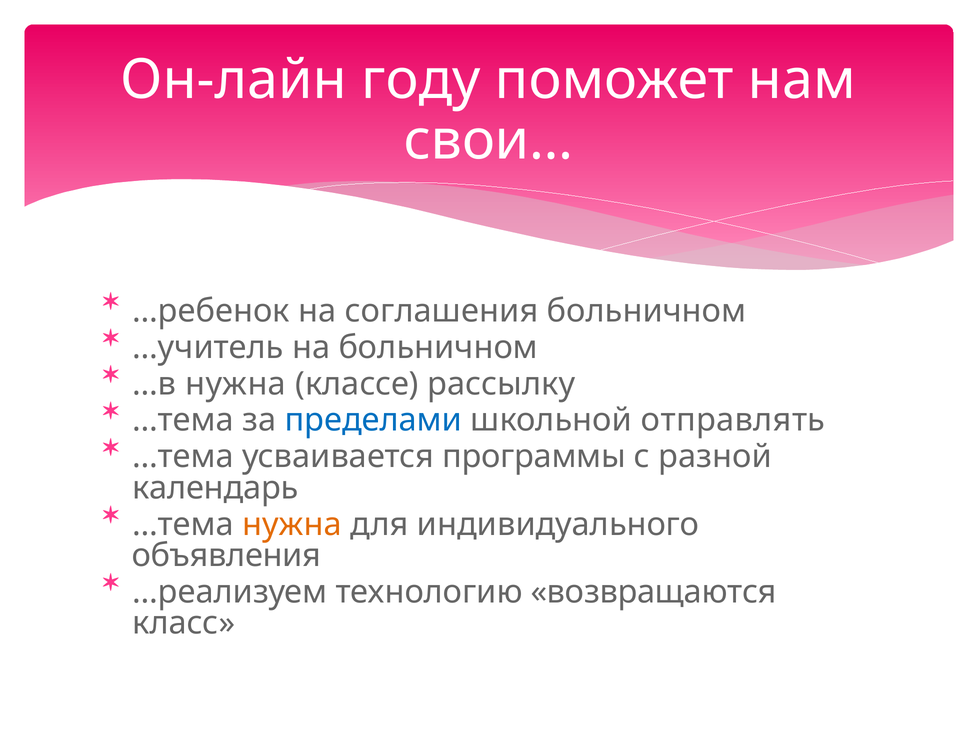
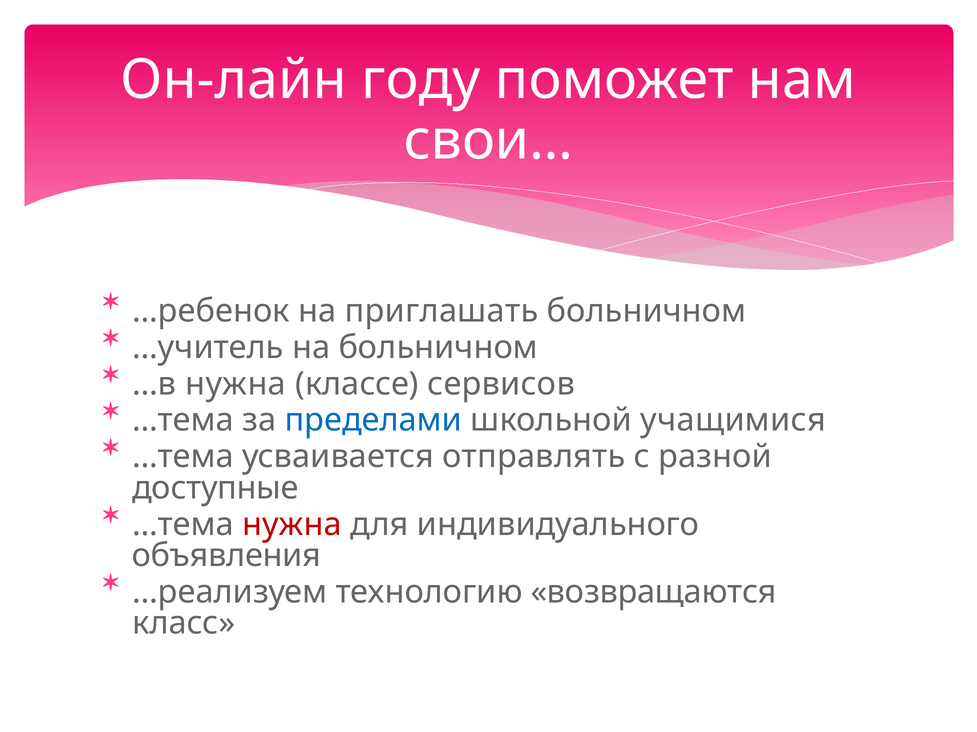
соглашения: соглашения -> приглашать
рассылку: рассылку -> сервисов
отправлять: отправлять -> учащимися
программы: программы -> отправлять
календарь: календарь -> доступные
нужна at (292, 525) colour: orange -> red
